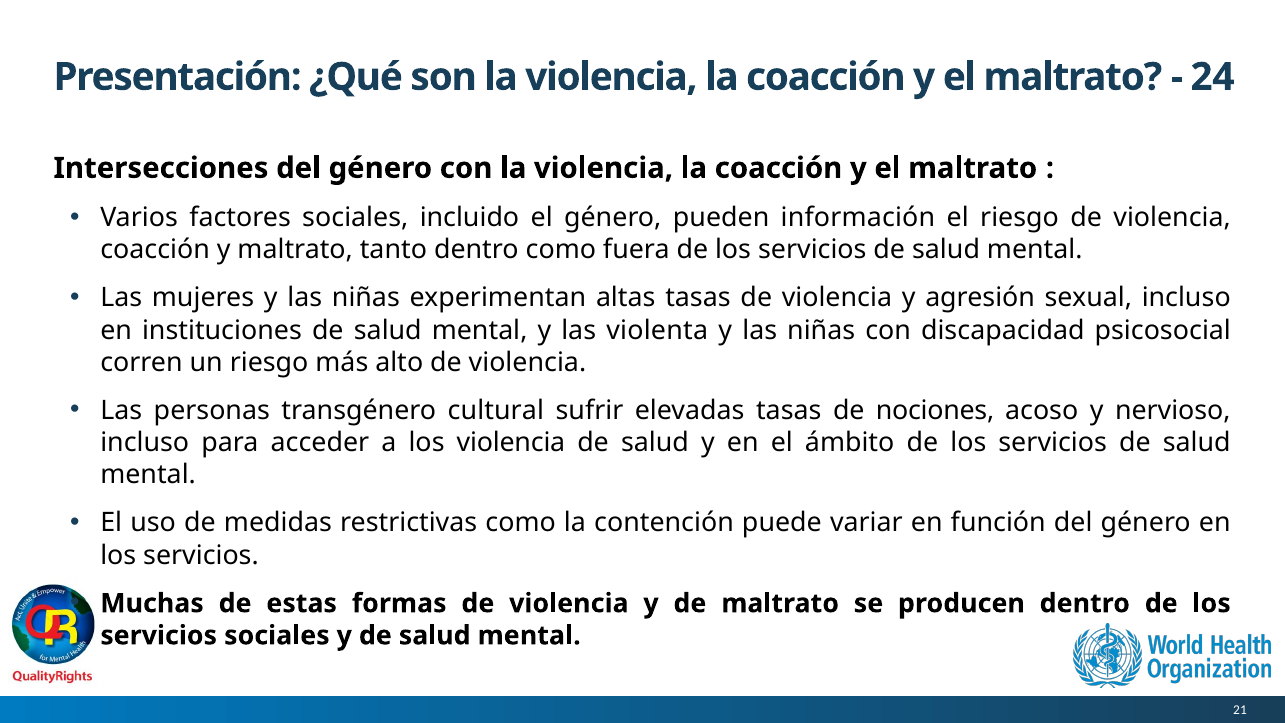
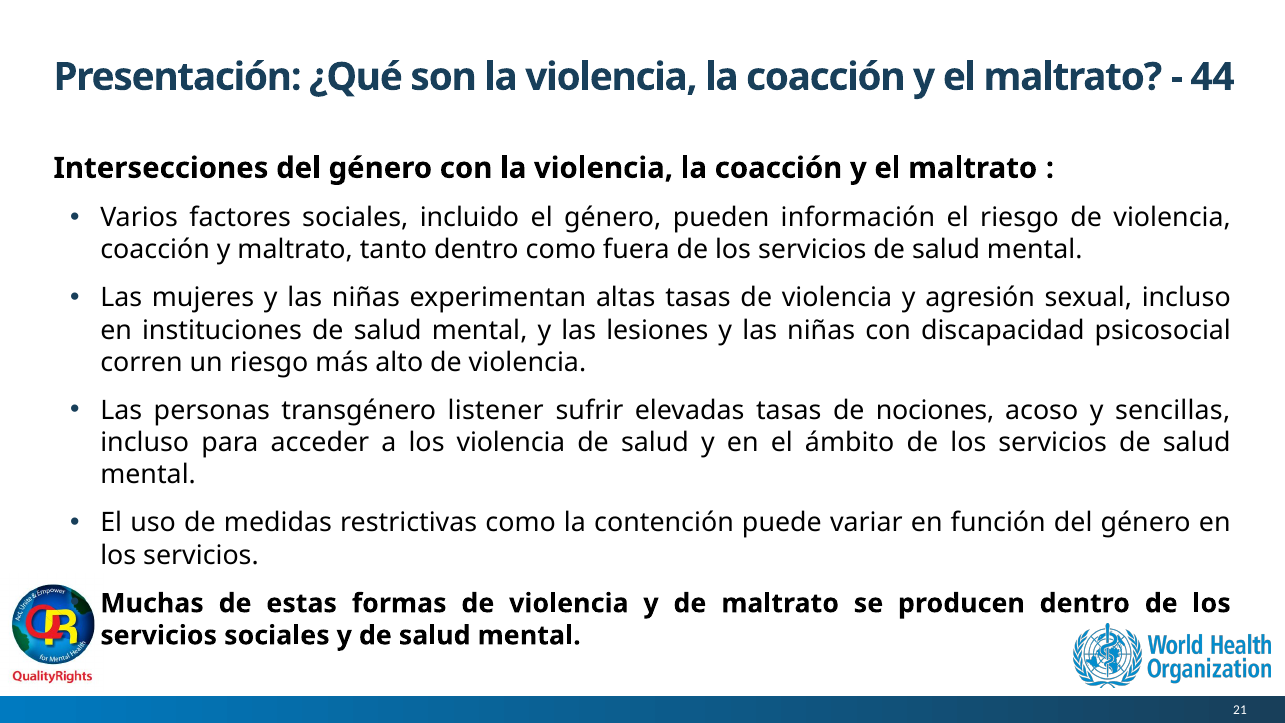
24: 24 -> 44
violenta: violenta -> lesiones
cultural: cultural -> listener
nervioso: nervioso -> sencillas
